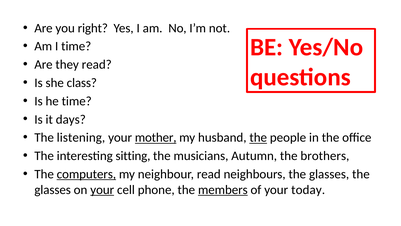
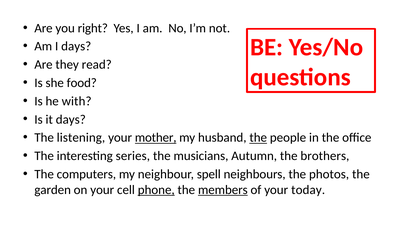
I time: time -> days
class: class -> food
he time: time -> with
sitting: sitting -> series
computers underline: present -> none
neighbour read: read -> spell
neighbours the glasses: glasses -> photos
glasses at (53, 189): glasses -> garden
your at (102, 189) underline: present -> none
phone underline: none -> present
